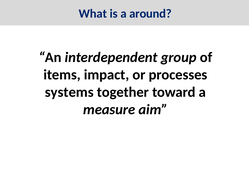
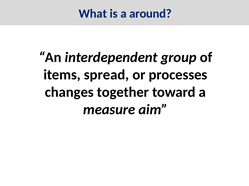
impact: impact -> spread
systems: systems -> changes
